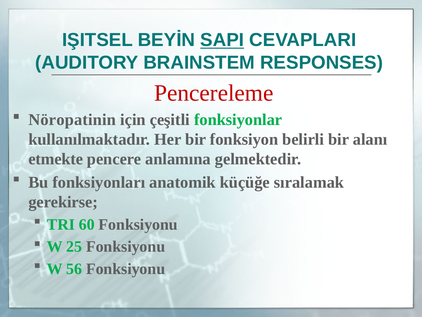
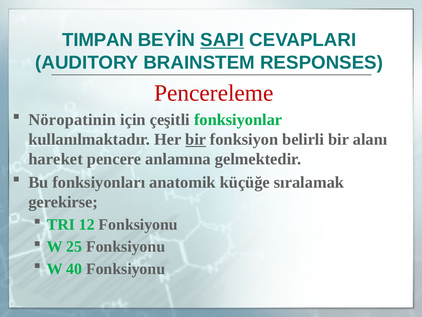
IŞITSEL: IŞITSEL -> TIMPAN
bir at (196, 139) underline: none -> present
etmekte: etmekte -> hareket
60: 60 -> 12
56: 56 -> 40
